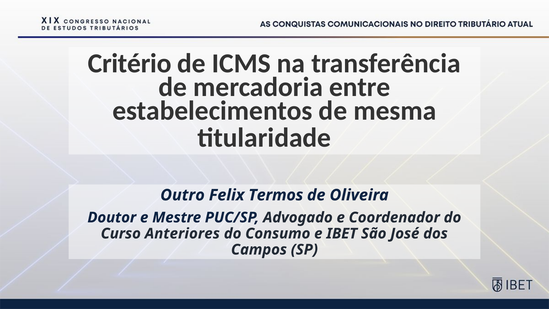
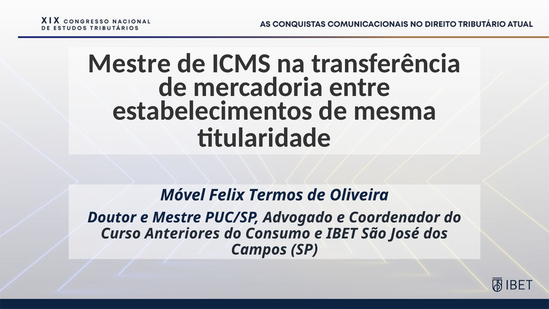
Critério at (130, 63): Critério -> Mestre
Outro: Outro -> Móvel
